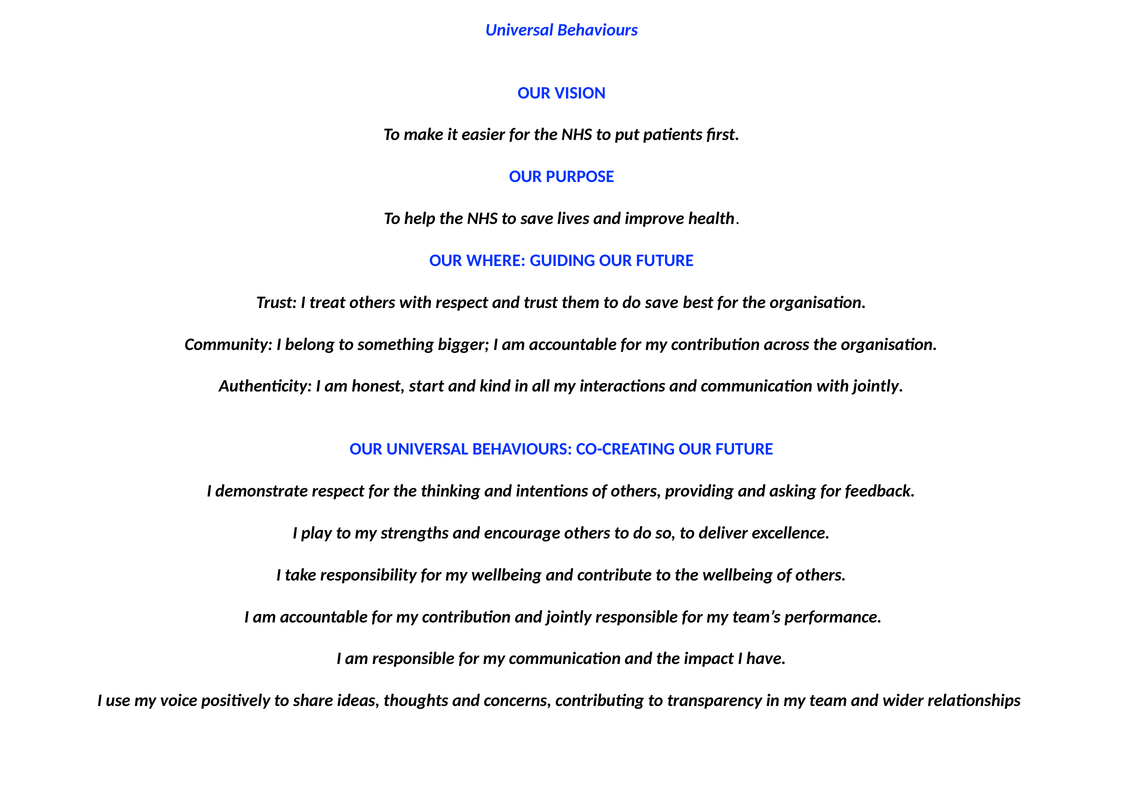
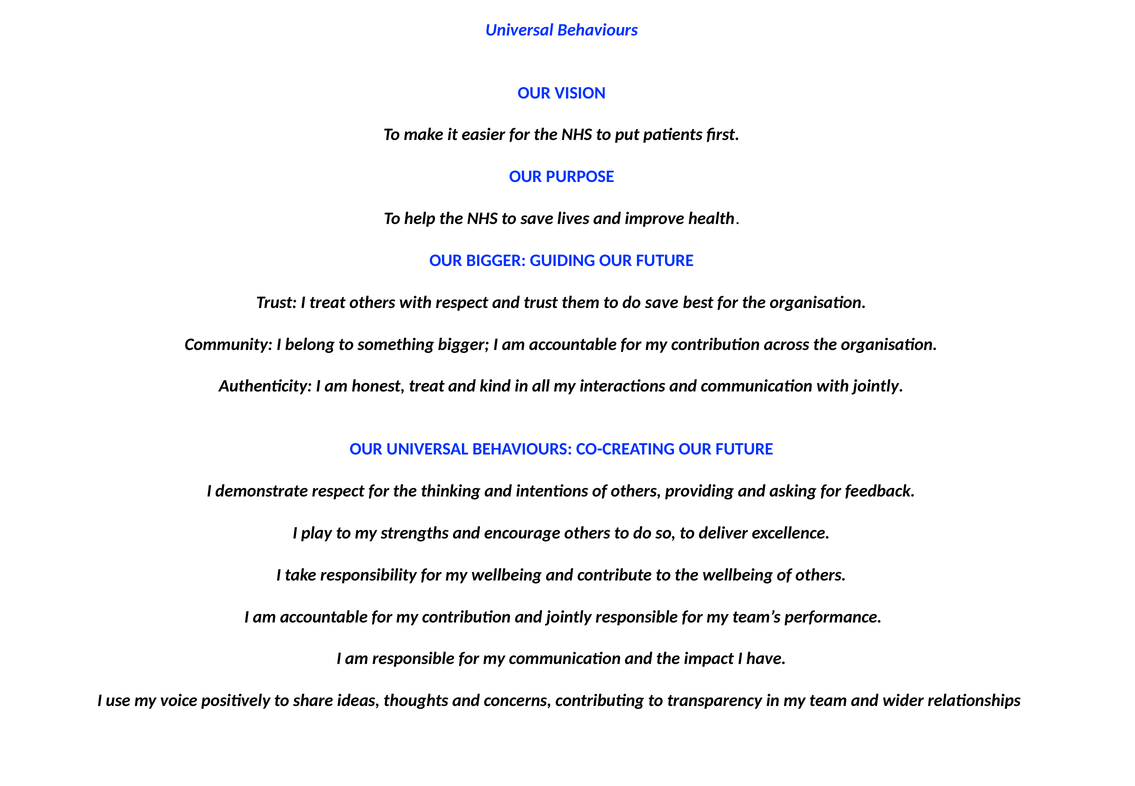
OUR WHERE: WHERE -> BIGGER
honest start: start -> treat
